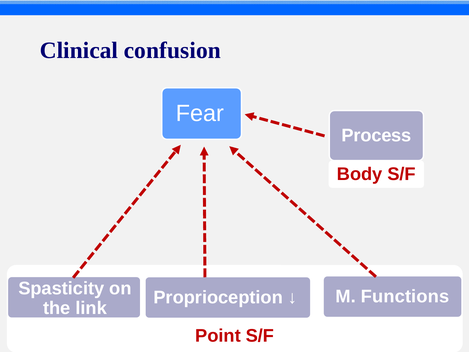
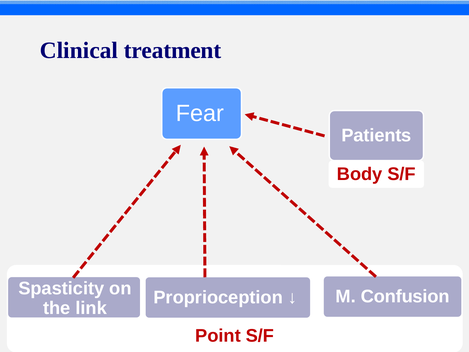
confusion: confusion -> treatment
Process: Process -> Patients
Functions: Functions -> Confusion
